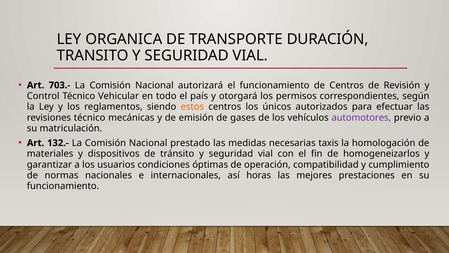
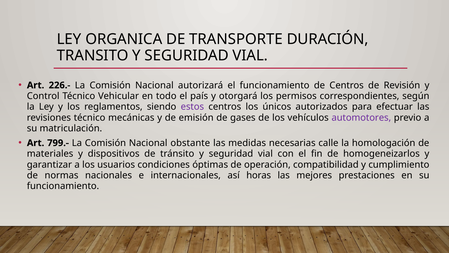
703.-: 703.- -> 226.-
estos colour: orange -> purple
132.-: 132.- -> 799.-
prestado: prestado -> obstante
taxis: taxis -> calle
